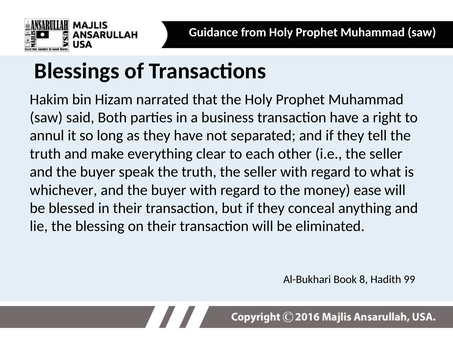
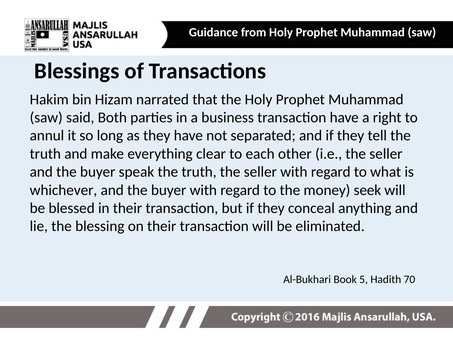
ease: ease -> seek
8: 8 -> 5
99: 99 -> 70
